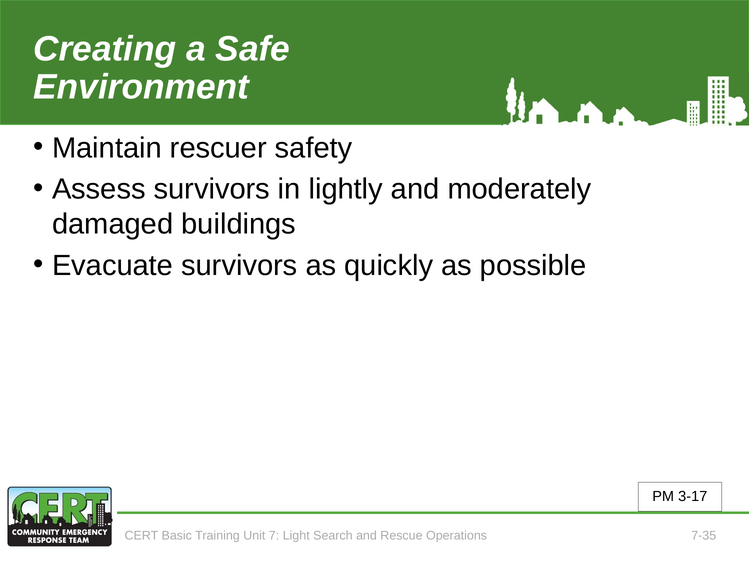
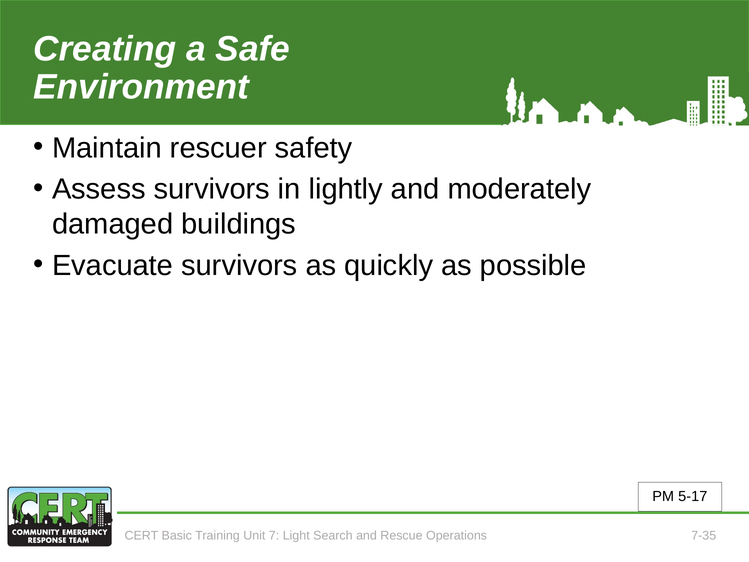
3-17: 3-17 -> 5-17
